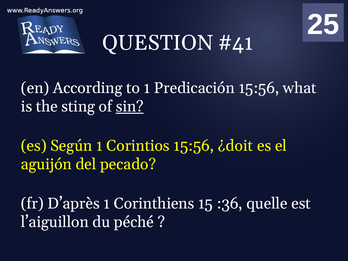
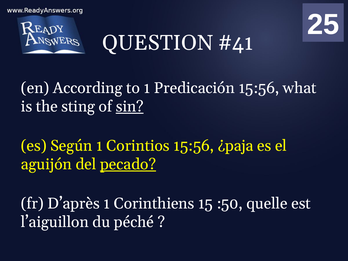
¿doit: ¿doit -> ¿paja
pecado underline: none -> present
:36: :36 -> :50
